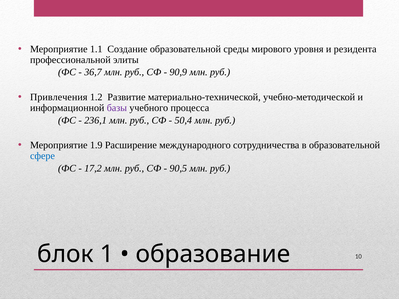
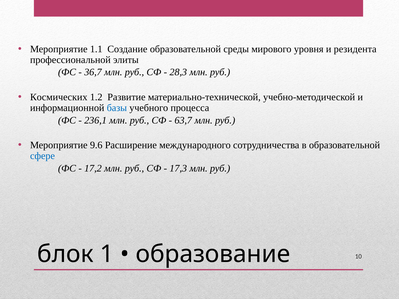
90,9: 90,9 -> 28,3
Привлечения: Привлечения -> Космических
базы colour: purple -> blue
50,4: 50,4 -> 63,7
1.9: 1.9 -> 9.6
90,5: 90,5 -> 17,3
